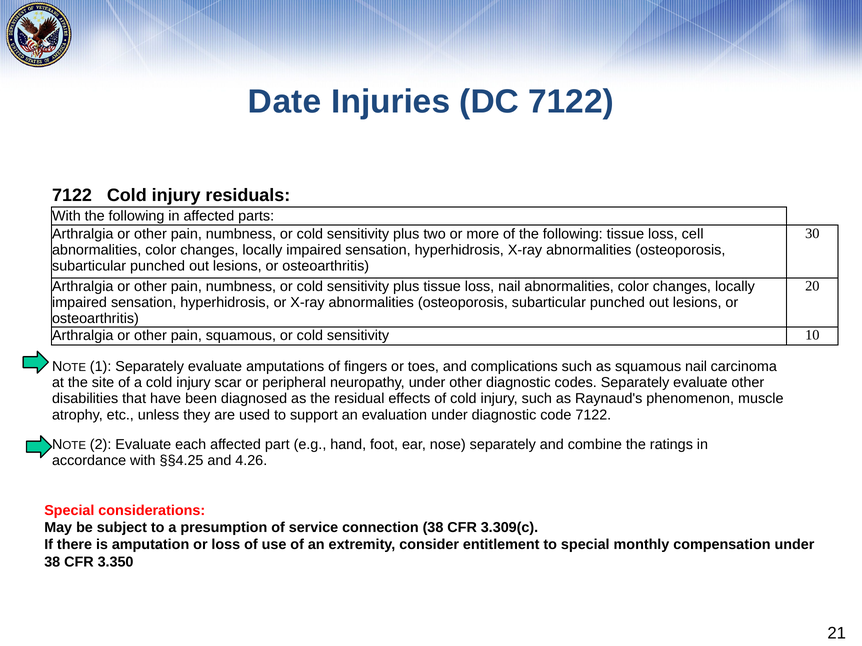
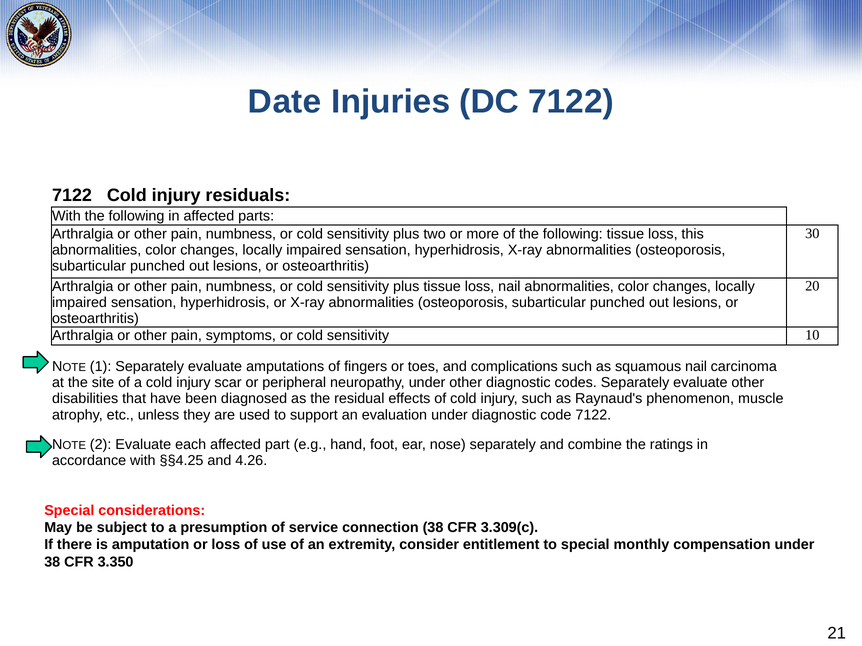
cell: cell -> this
pain squamous: squamous -> symptoms
